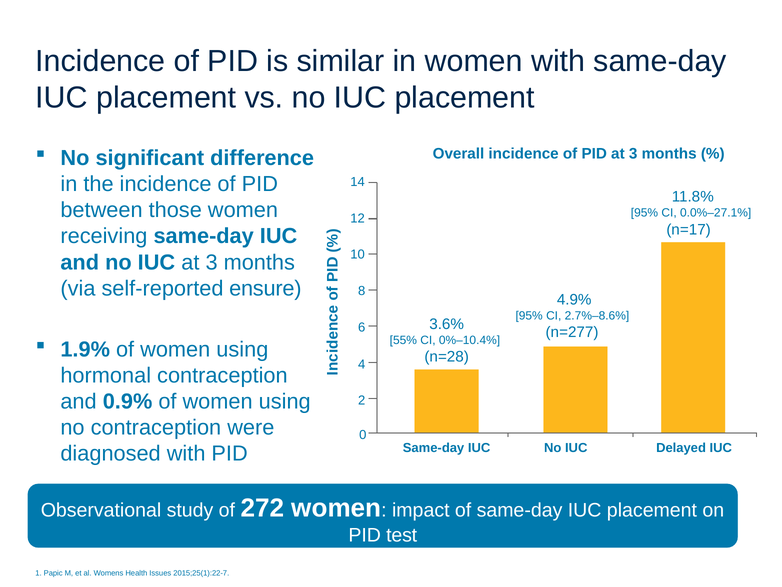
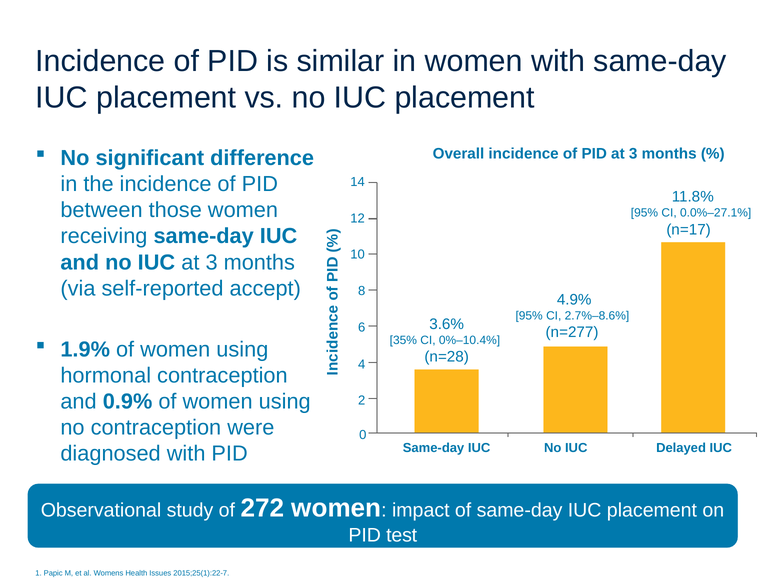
ensure: ensure -> accept
55%: 55% -> 35%
